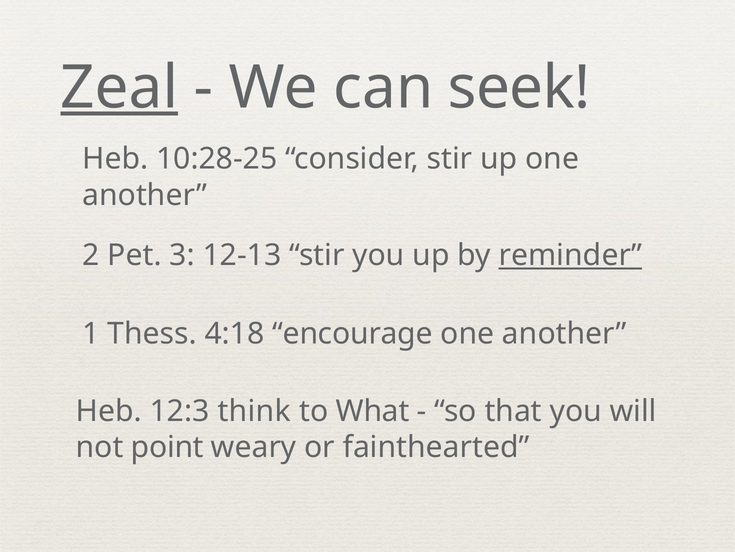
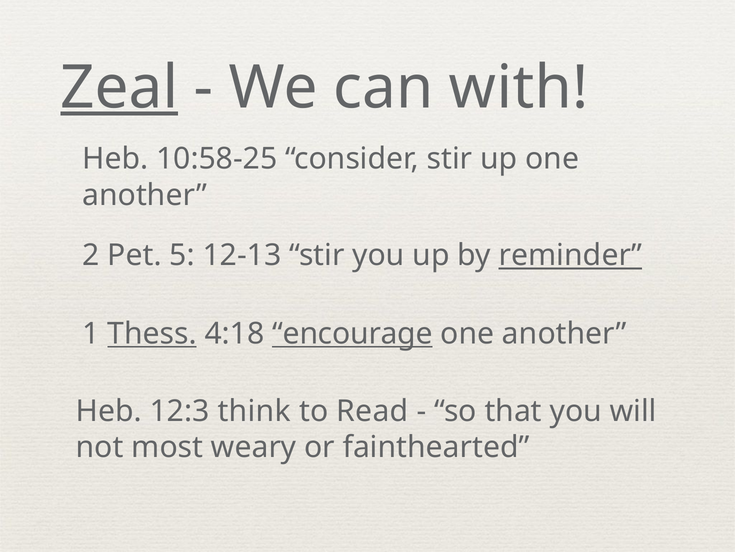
seek: seek -> with
10:28-25: 10:28-25 -> 10:58-25
3: 3 -> 5
Thess underline: none -> present
encourage underline: none -> present
What: What -> Read
point: point -> most
